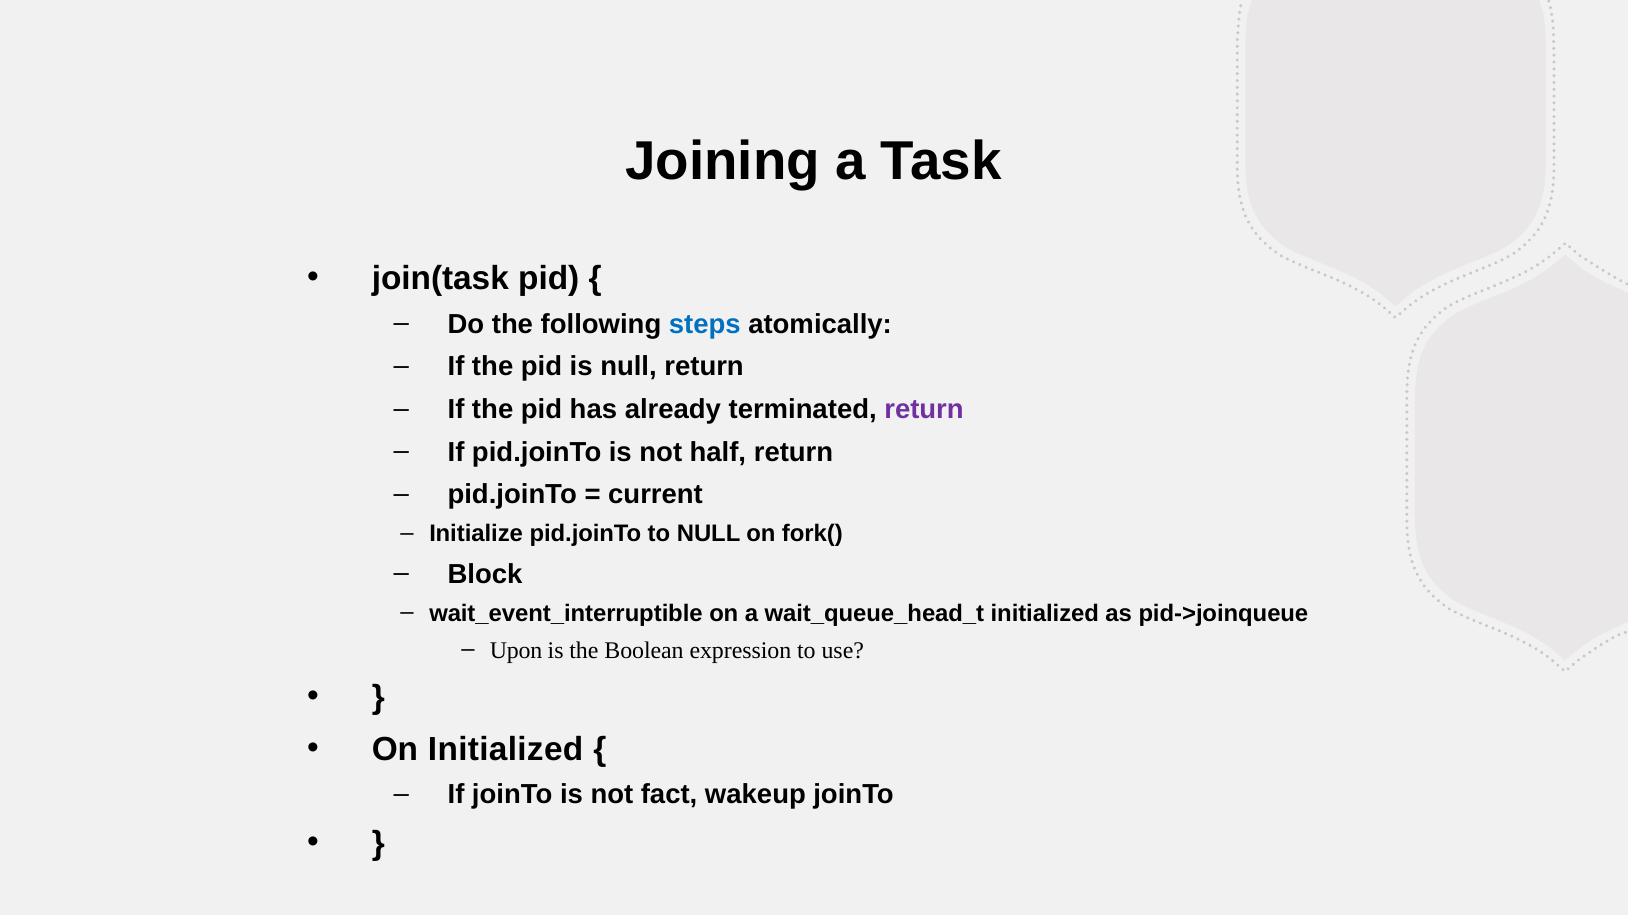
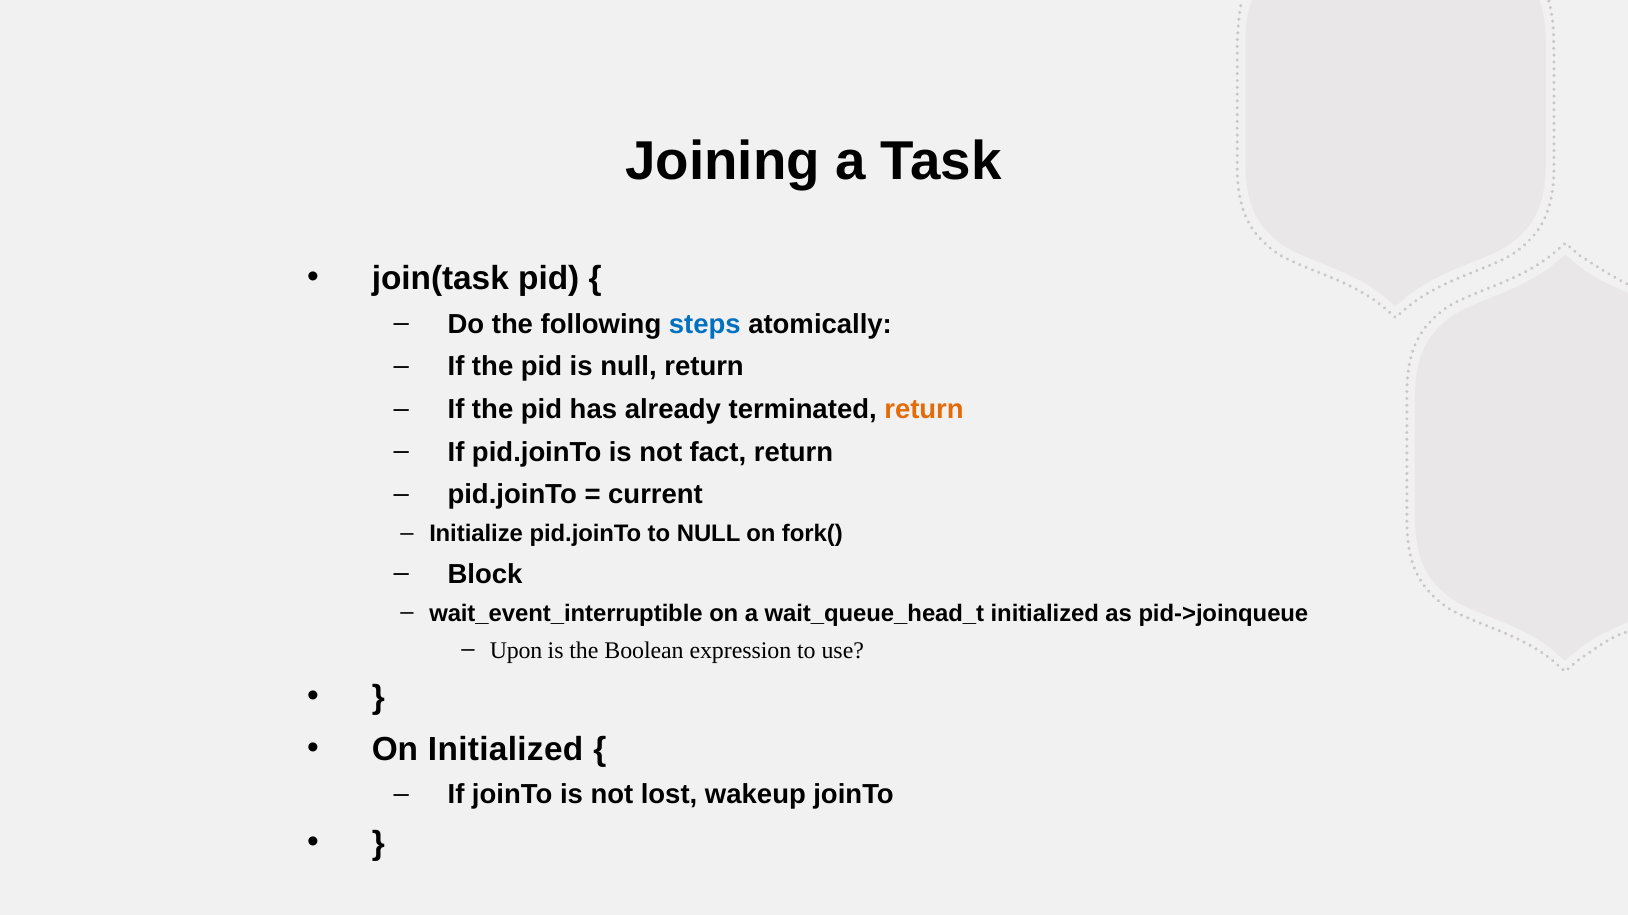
return at (924, 410) colour: purple -> orange
half: half -> fact
fact: fact -> lost
